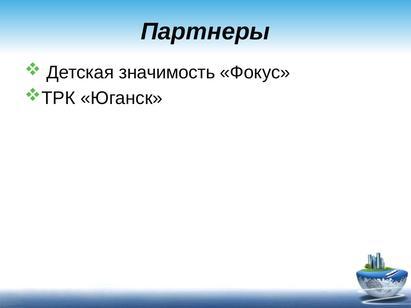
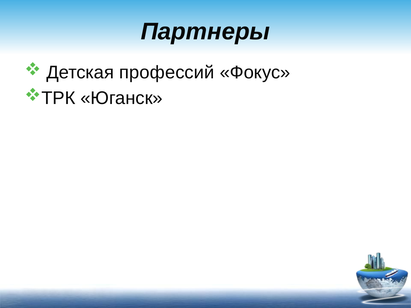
значимость: значимость -> профессий
